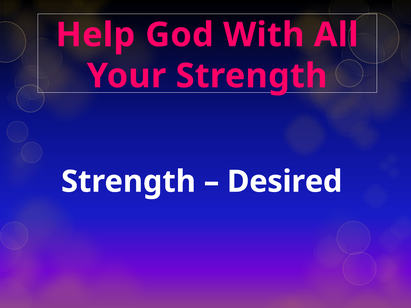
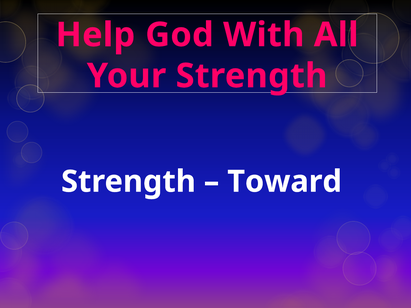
Desired: Desired -> Toward
